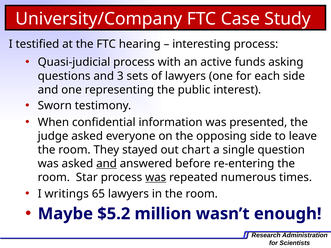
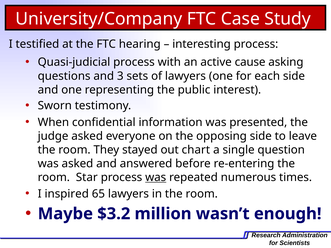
funds: funds -> cause
and at (107, 164) underline: present -> none
writings: writings -> inspired
$5.2: $5.2 -> $3.2
